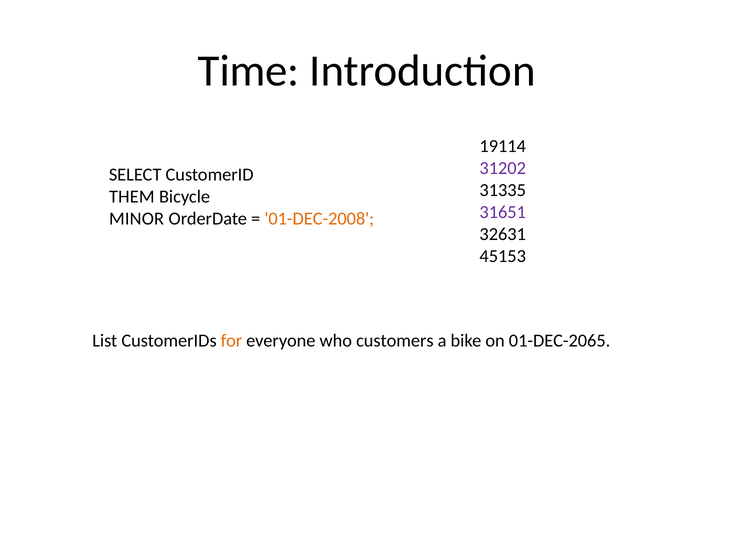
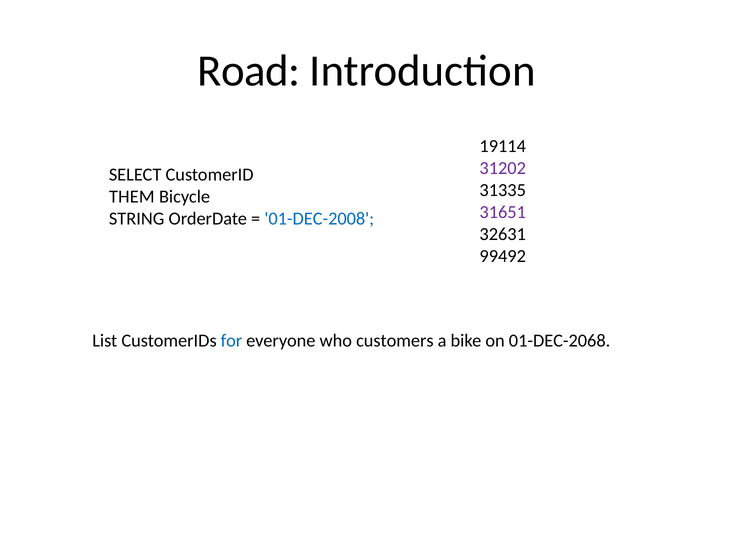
Time: Time -> Road
MINOR: MINOR -> STRING
01-DEC-2008 colour: orange -> blue
45153: 45153 -> 99492
for colour: orange -> blue
01-DEC-2065: 01-DEC-2065 -> 01-DEC-2068
